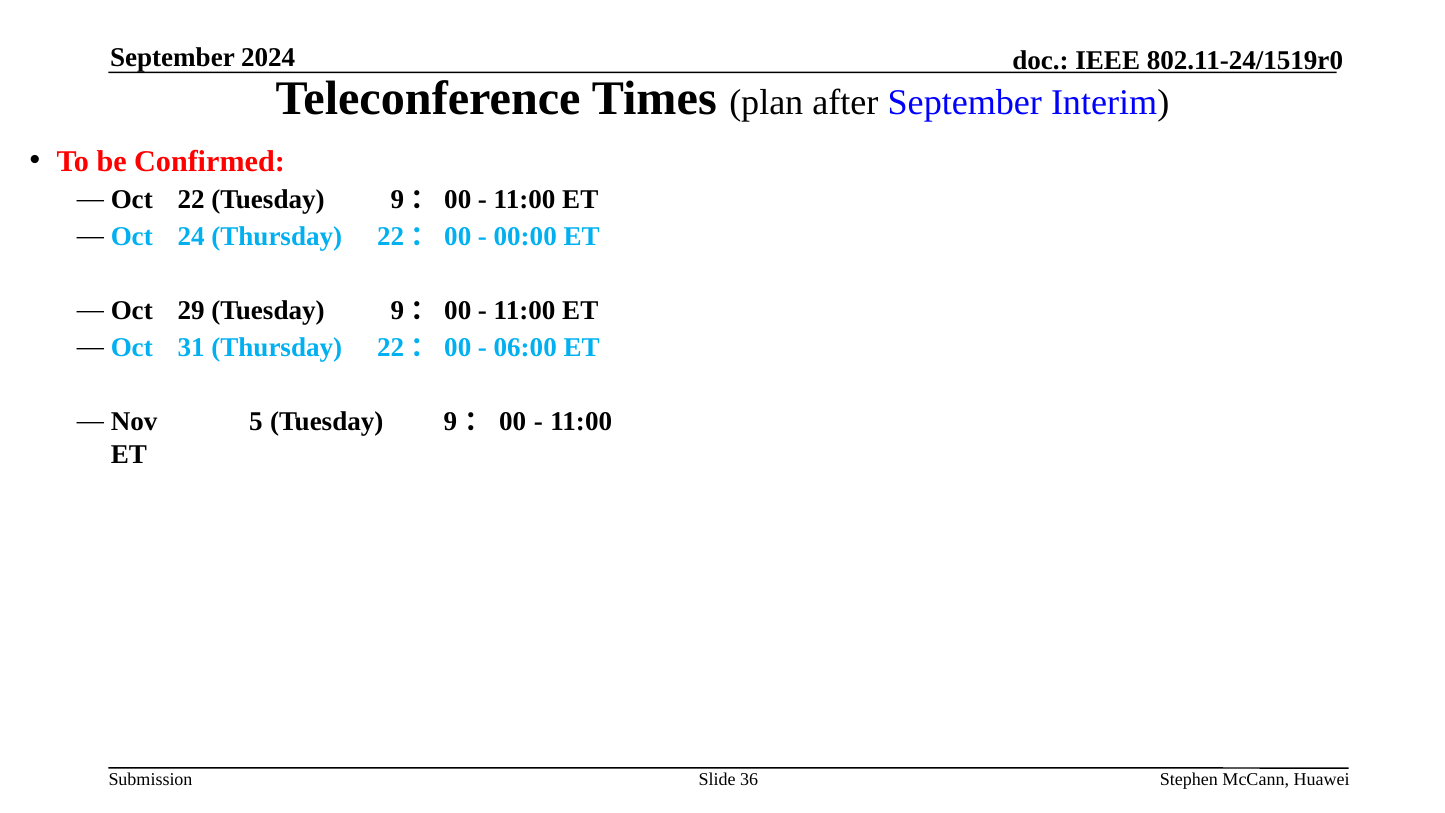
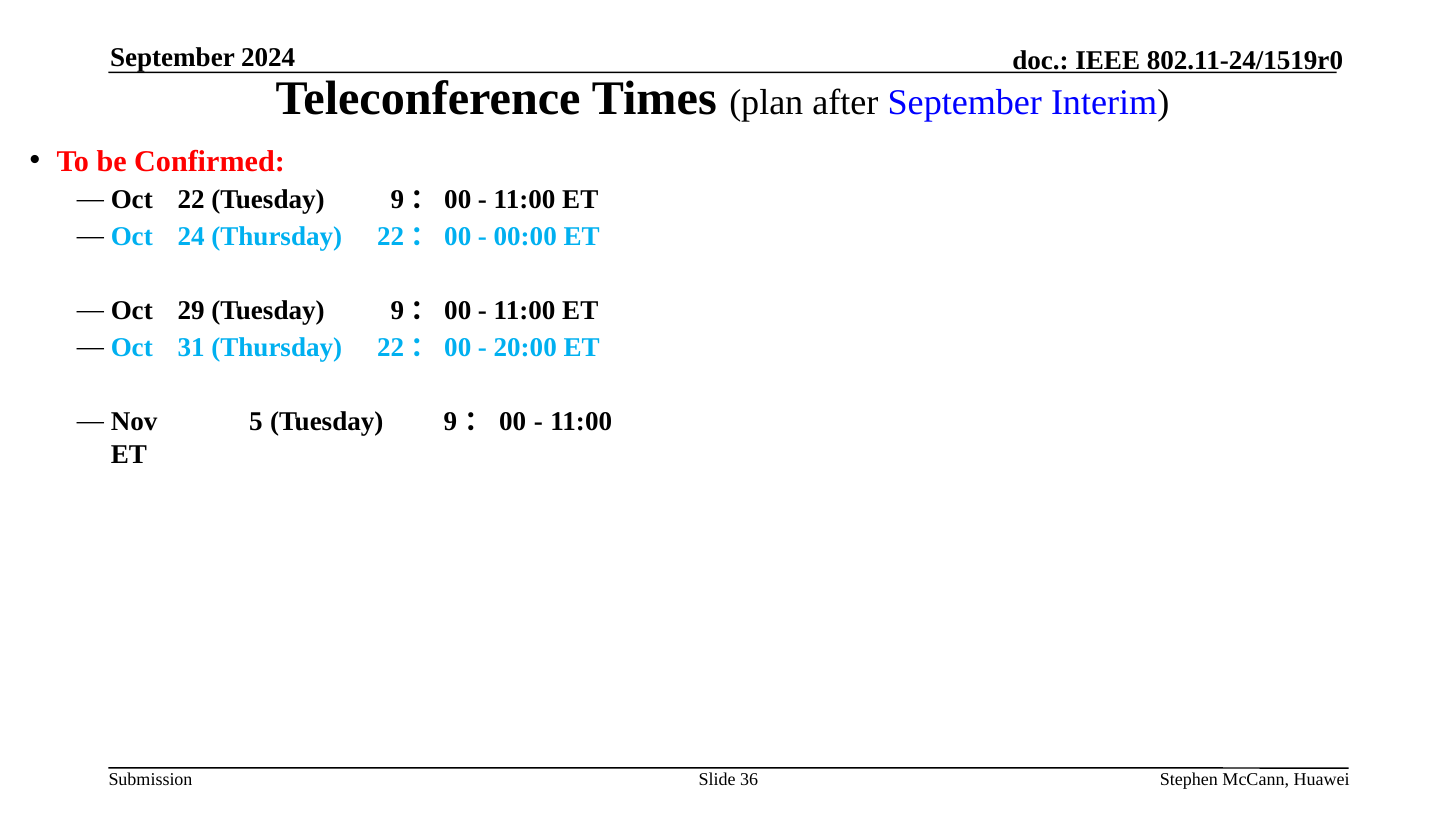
06:00: 06:00 -> 20:00
